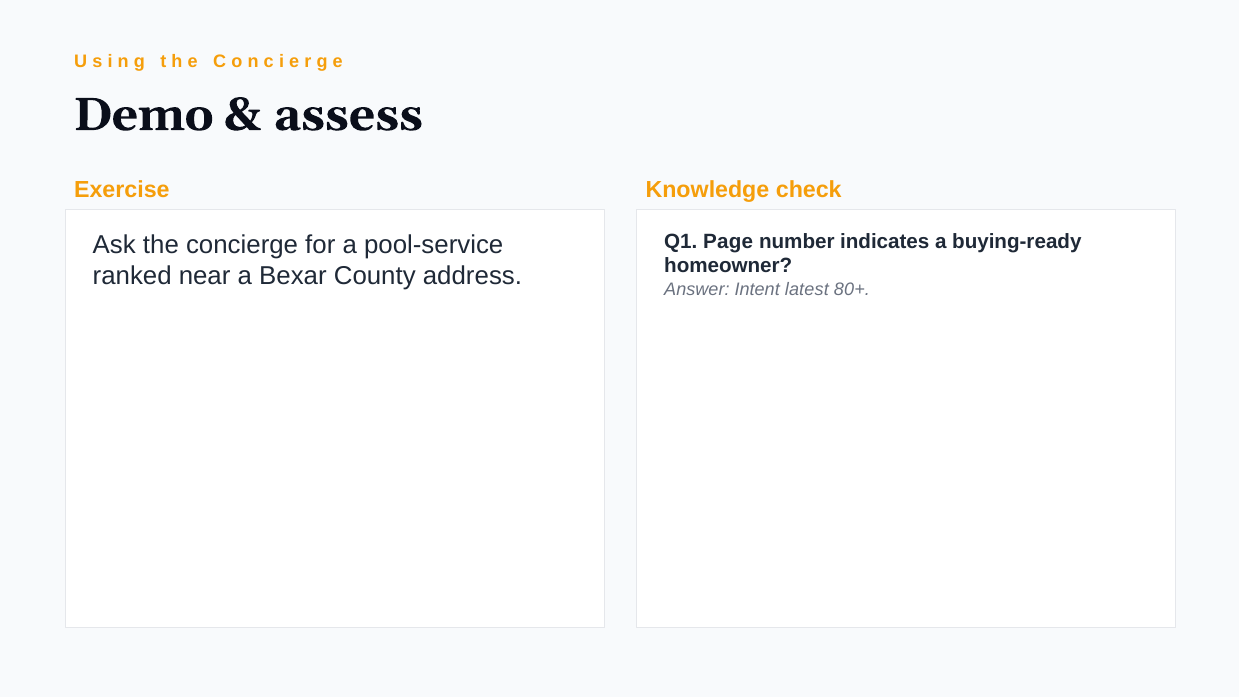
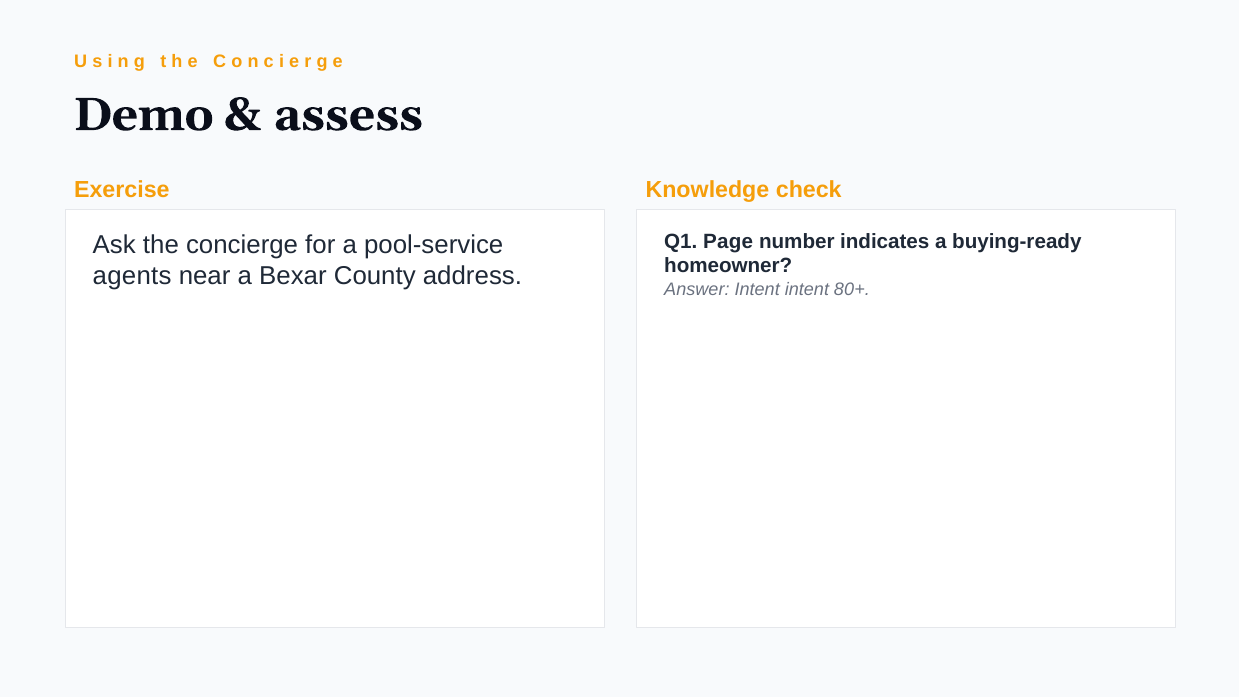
ranked: ranked -> agents
Intent latest: latest -> intent
